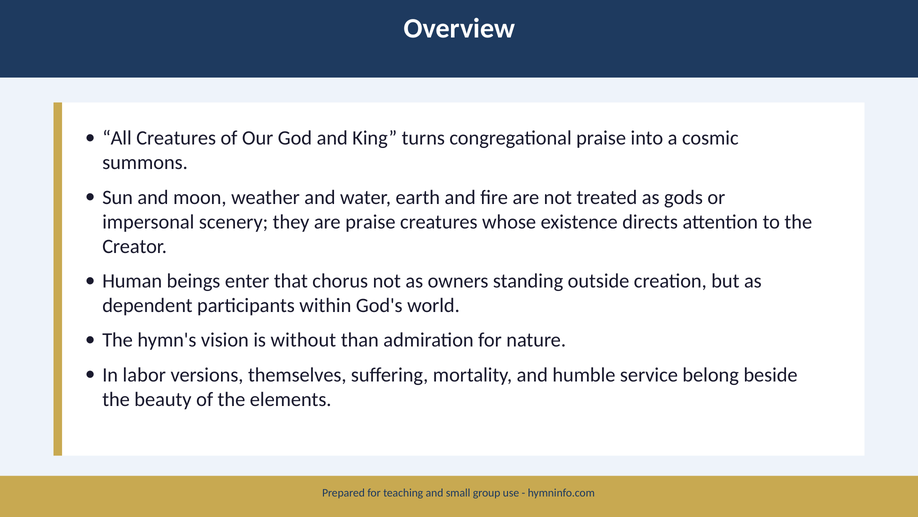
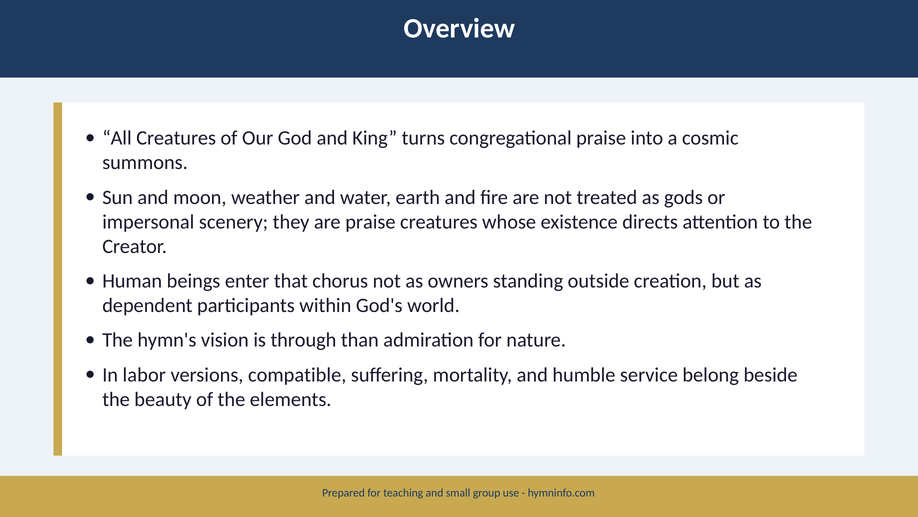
without: without -> through
themselves: themselves -> compatible
